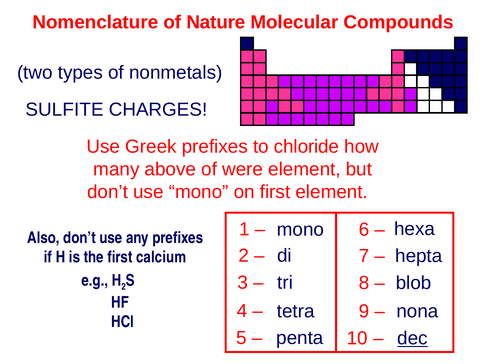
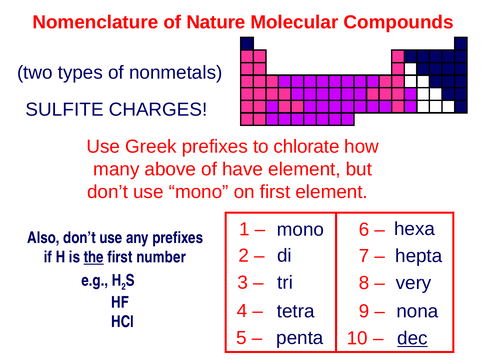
chloride: chloride -> chlorate
were: were -> have
the underline: none -> present
calcium: calcium -> number
blob: blob -> very
